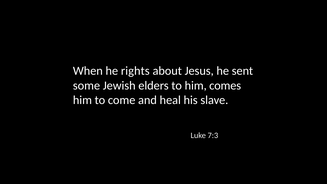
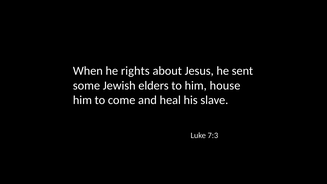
comes: comes -> house
